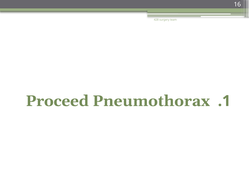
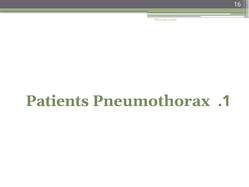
Proceed: Proceed -> Patients
